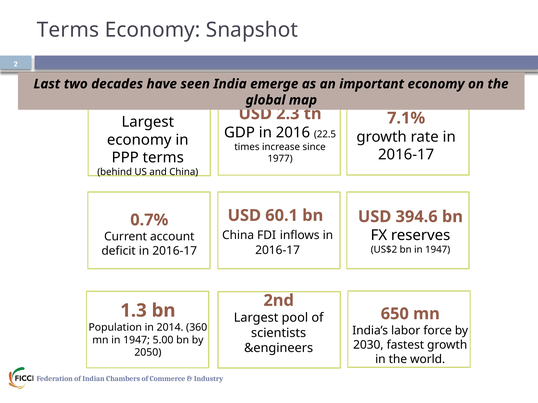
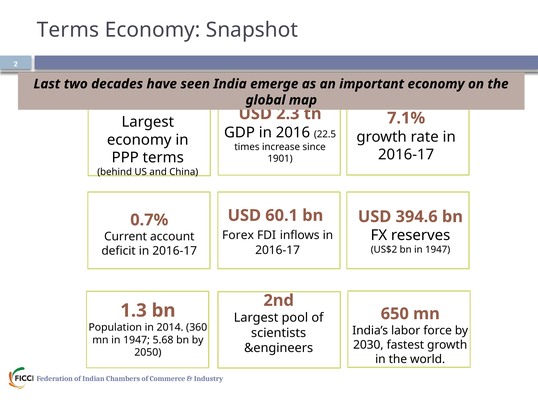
1977: 1977 -> 1901
China at (238, 235): China -> Forex
5.00: 5.00 -> 5.68
